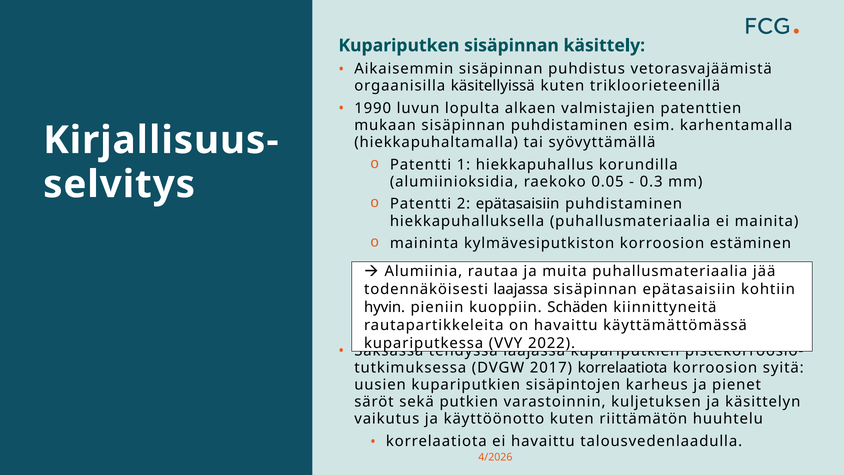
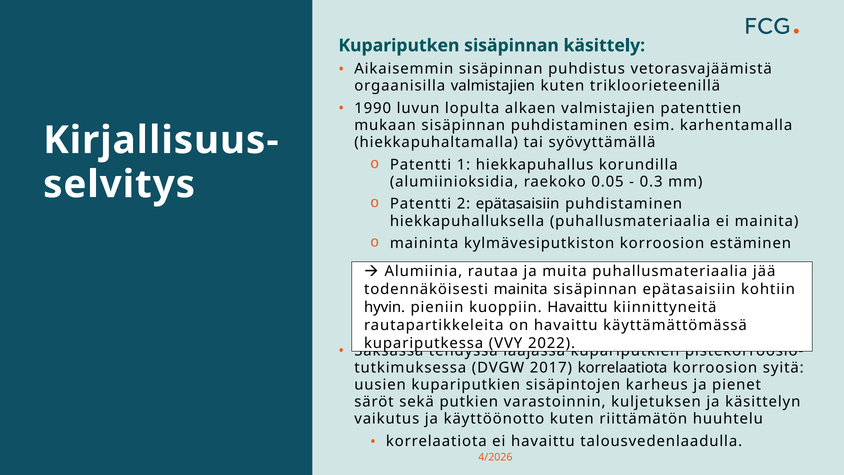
orgaanisilla käsitellyissä: käsitellyissä -> valmistajien
todennäköisesti laajassa: laajassa -> mainita
kuoppiin Schäden: Schäden -> Havaittu
